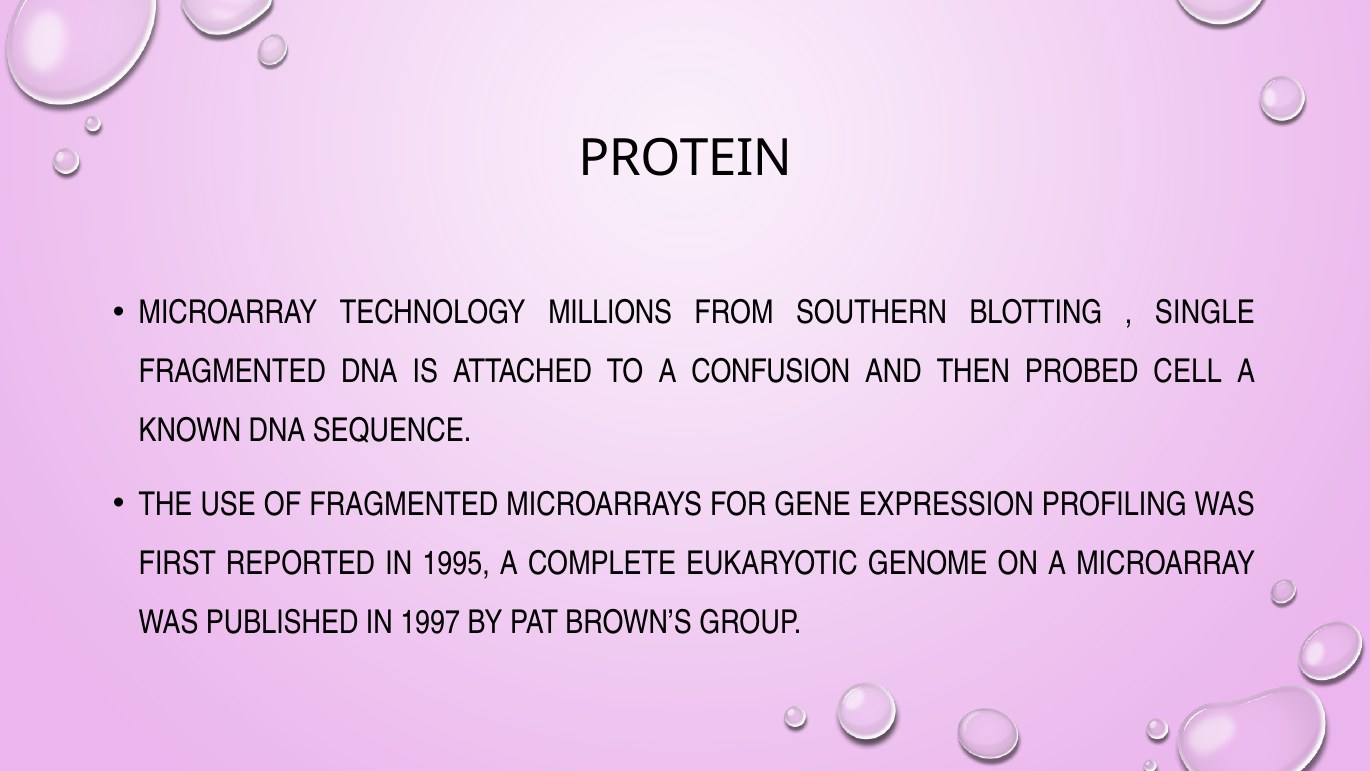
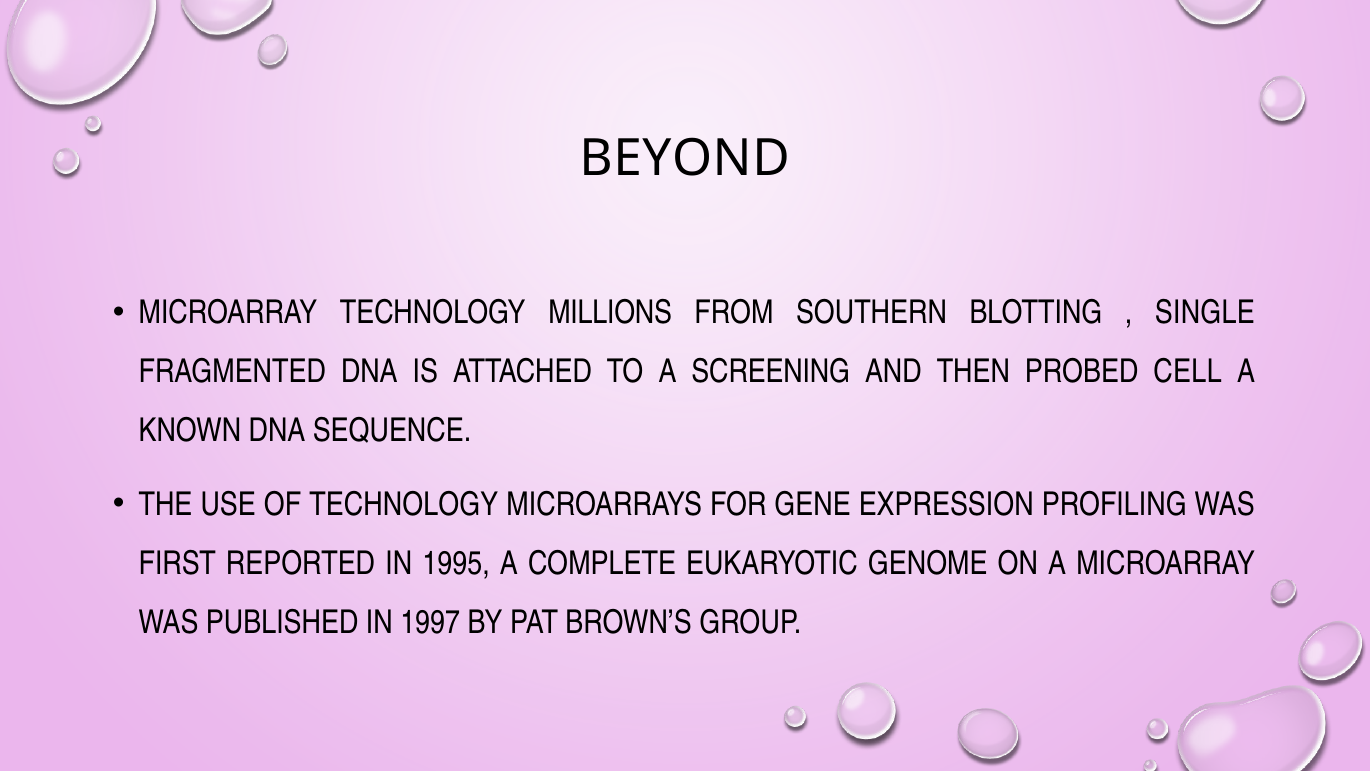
PROTEIN: PROTEIN -> BEYOND
CONFUSION: CONFUSION -> SCREENING
OF FRAGMENTED: FRAGMENTED -> TECHNOLOGY
